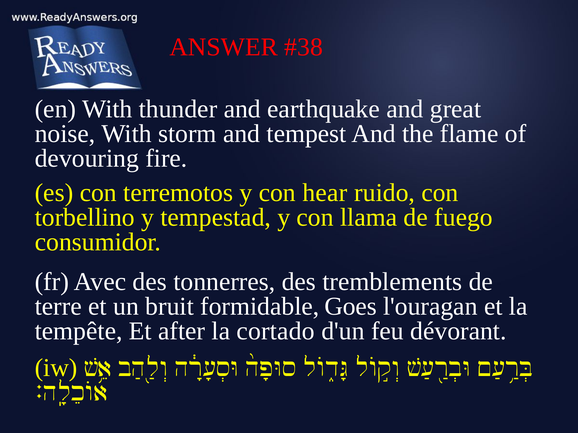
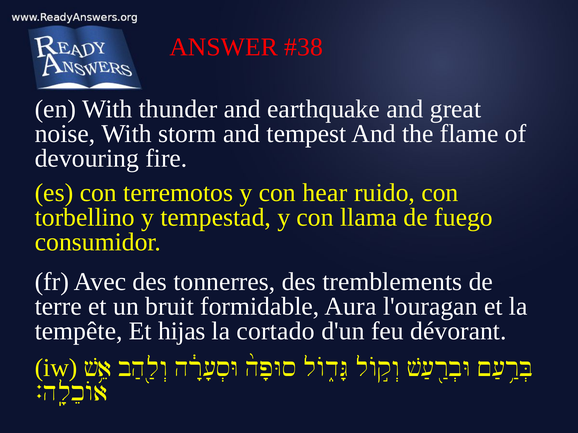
Goes: Goes -> Aura
after: after -> hijas
